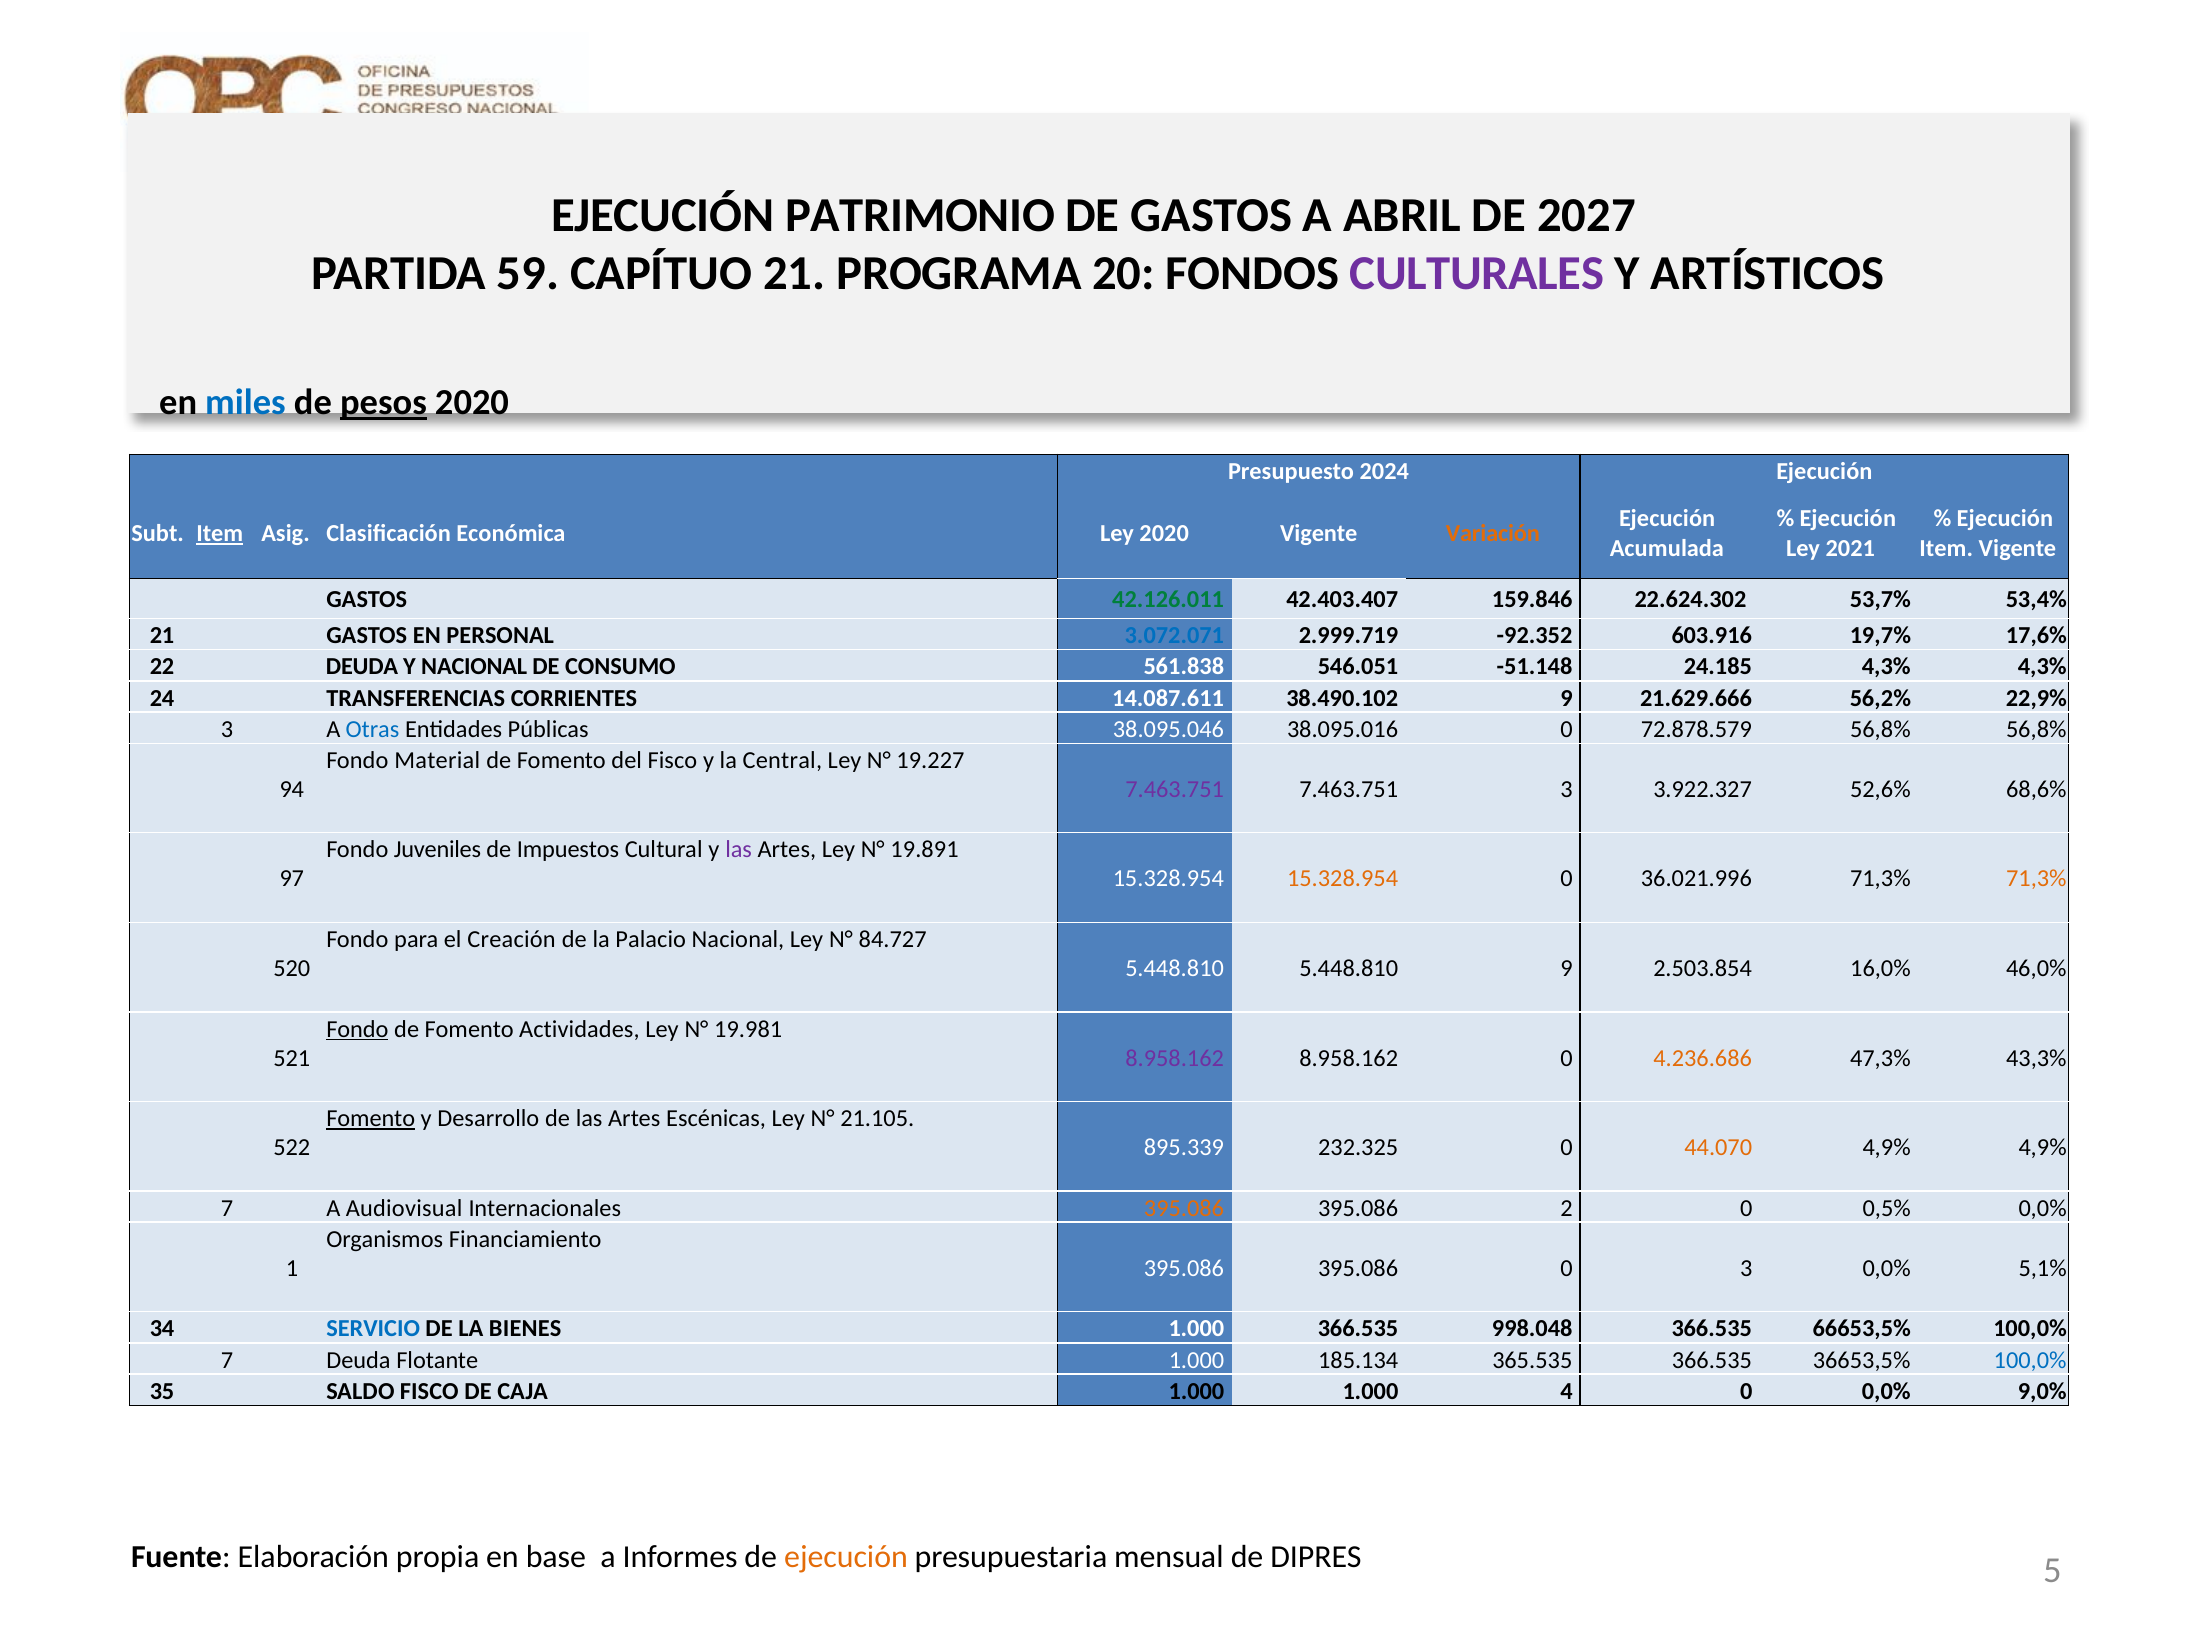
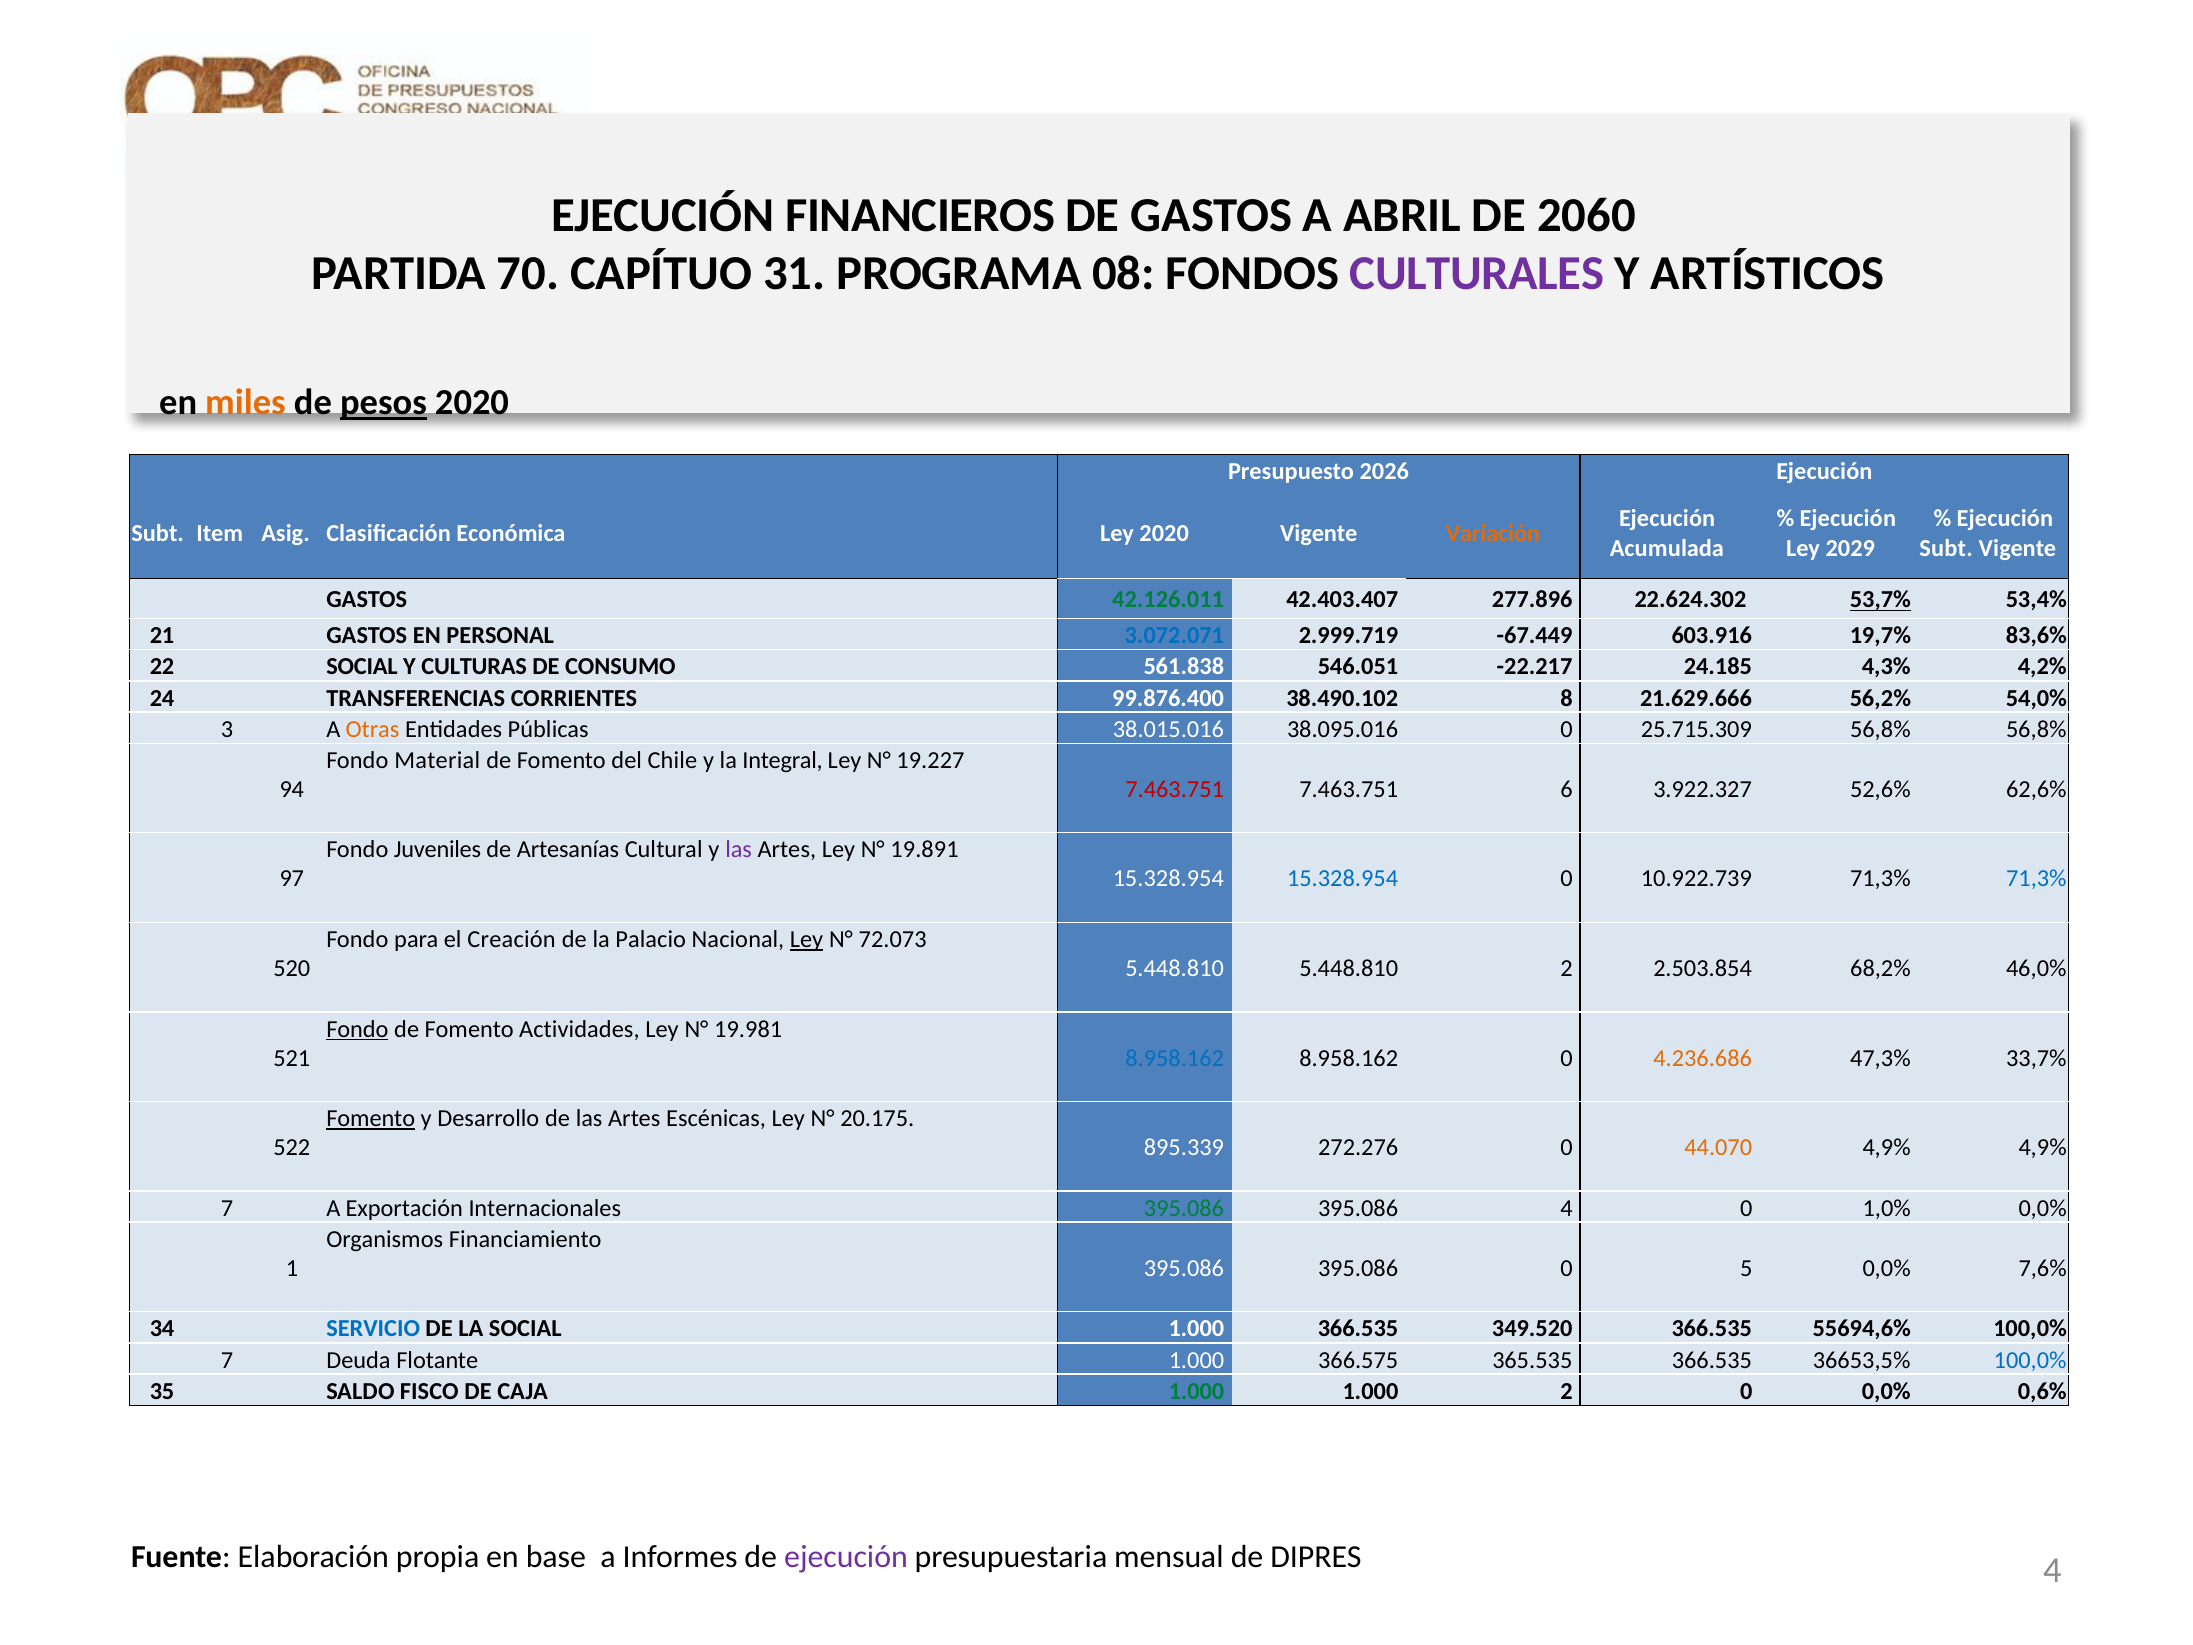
PATRIMONIO: PATRIMONIO -> FINANCIEROS
2027: 2027 -> 2060
59: 59 -> 70
CAPÍTUO 21: 21 -> 31
20: 20 -> 08
miles colour: blue -> orange
2024: 2024 -> 2026
Item at (220, 533) underline: present -> none
2021: 2021 -> 2029
Item at (1946, 548): Item -> Subt
159.846: 159.846 -> 277.896
53,7% underline: none -> present
-92.352: -92.352 -> -67.449
17,6%: 17,6% -> 83,6%
22 DEUDA: DEUDA -> SOCIAL
Y NACIONAL: NACIONAL -> CULTURAS
-51.148: -51.148 -> -22.217
4,3% 4,3%: 4,3% -> 4,2%
14.087.611: 14.087.611 -> 99.876.400
38.490.102 9: 9 -> 8
22,9%: 22,9% -> 54,0%
Otras colour: blue -> orange
38.095.046: 38.095.046 -> 38.015.016
72.878.579: 72.878.579 -> 25.715.309
del Fisco: Fisco -> Chile
Central: Central -> Integral
7.463.751 at (1175, 789) colour: purple -> red
7.463.751 3: 3 -> 6
68,6%: 68,6% -> 62,6%
Impuestos: Impuestos -> Artesanías
15.328.954 at (1343, 879) colour: orange -> blue
36.021.996: 36.021.996 -> 10.922.739
71,3% at (2036, 879) colour: orange -> blue
Ley at (807, 939) underline: none -> present
84.727: 84.727 -> 72.073
5.448.810 9: 9 -> 2
16,0%: 16,0% -> 68,2%
8.958.162 at (1175, 1058) colour: purple -> blue
43,3%: 43,3% -> 33,7%
21.105: 21.105 -> 20.175
232.325: 232.325 -> 272.276
Audiovisual: Audiovisual -> Exportación
395.086 at (1184, 1208) colour: orange -> green
395.086 2: 2 -> 4
0,5%: 0,5% -> 1,0%
0 3: 3 -> 5
5,1%: 5,1% -> 7,6%
LA BIENES: BIENES -> SOCIAL
998.048: 998.048 -> 349.520
66653,5%: 66653,5% -> 55694,6%
185.134: 185.134 -> 366.575
1.000 at (1196, 1391) colour: black -> green
1.000 4: 4 -> 2
9,0%: 9,0% -> 0,6%
ejecución at (846, 1557) colour: orange -> purple
5 at (2052, 1570): 5 -> 4
